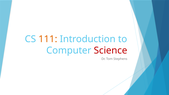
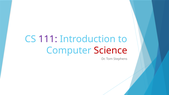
111 colour: orange -> purple
